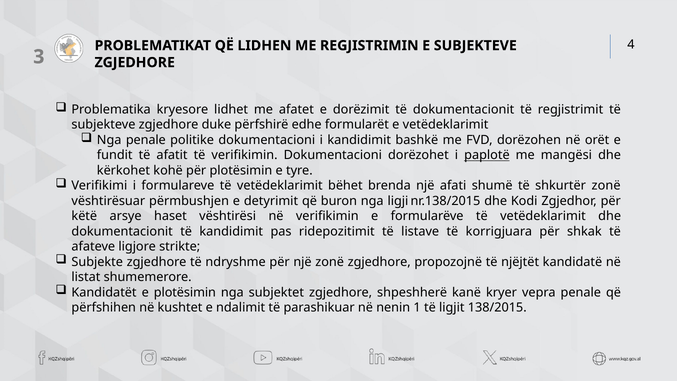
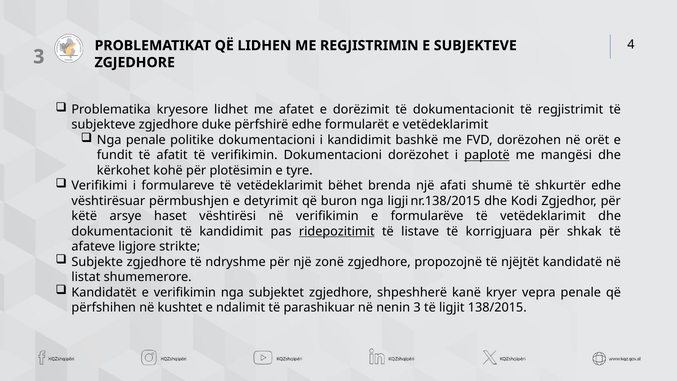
shkurtër zonë: zonë -> edhe
ridepozitimit underline: none -> present
e plotësimin: plotësimin -> verifikimin
nenin 1: 1 -> 3
